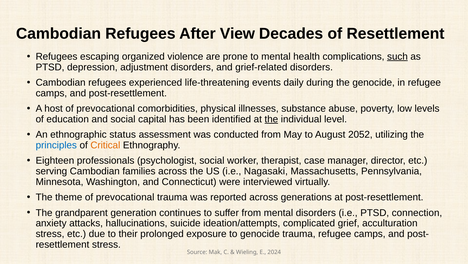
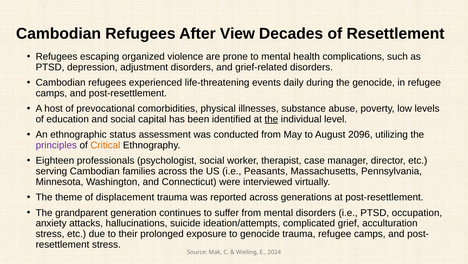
such underline: present -> none
2052: 2052 -> 2096
principles colour: blue -> purple
Nagasaki: Nagasaki -> Peasants
theme of prevocational: prevocational -> displacement
connection: connection -> occupation
